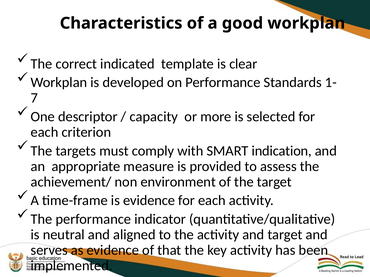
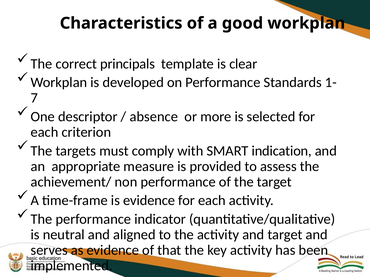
indicated: indicated -> principals
capacity: capacity -> absence
non environment: environment -> performance
